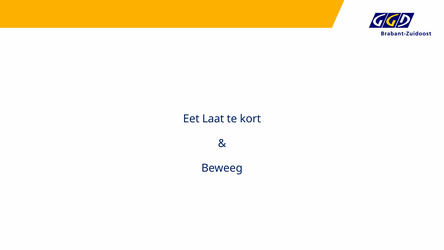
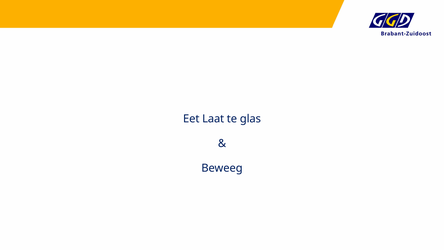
kort: kort -> glas
